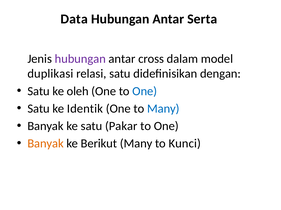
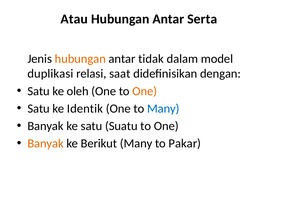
Data: Data -> Atau
hubungan at (80, 59) colour: purple -> orange
cross: cross -> tidak
relasi satu: satu -> saat
One at (145, 91) colour: blue -> orange
Pakar: Pakar -> Suatu
Kunci: Kunci -> Pakar
